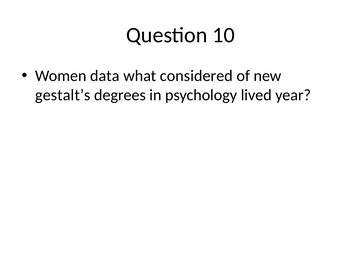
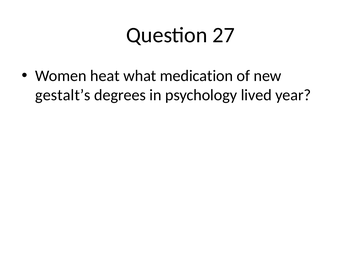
10: 10 -> 27
data: data -> heat
considered: considered -> medication
